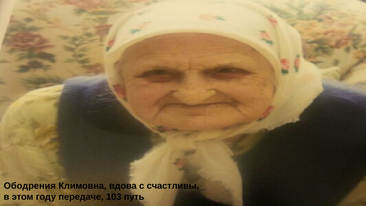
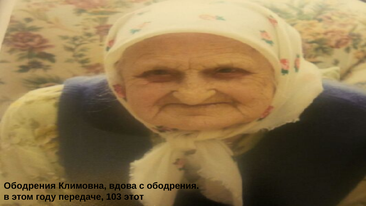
с счастливы: счастливы -> ободрения
путь: путь -> этот
